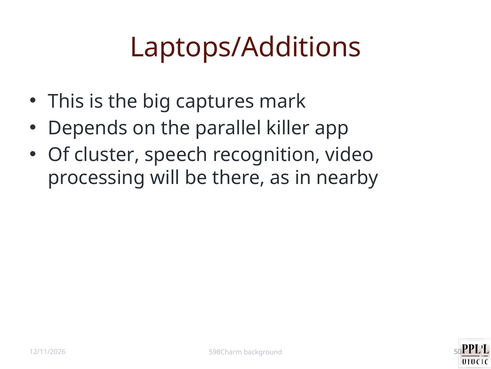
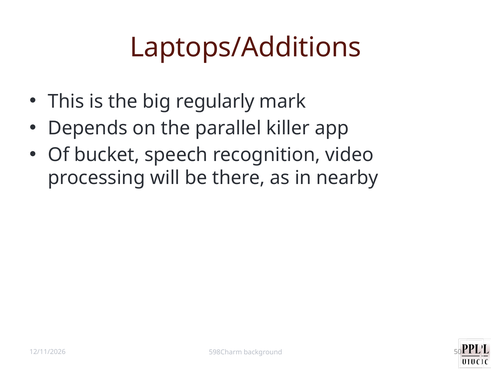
captures: captures -> regularly
cluster: cluster -> bucket
